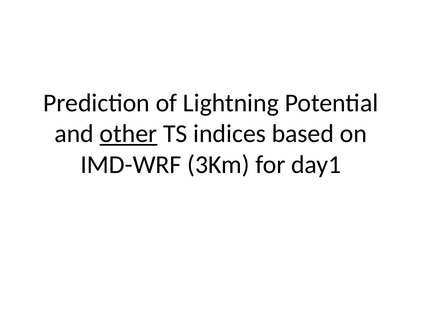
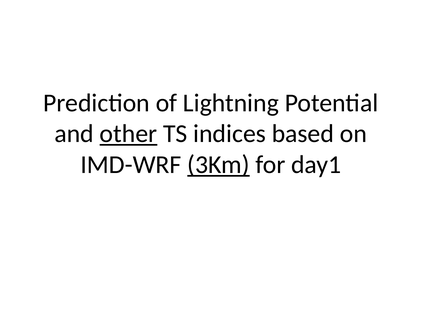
3Km underline: none -> present
